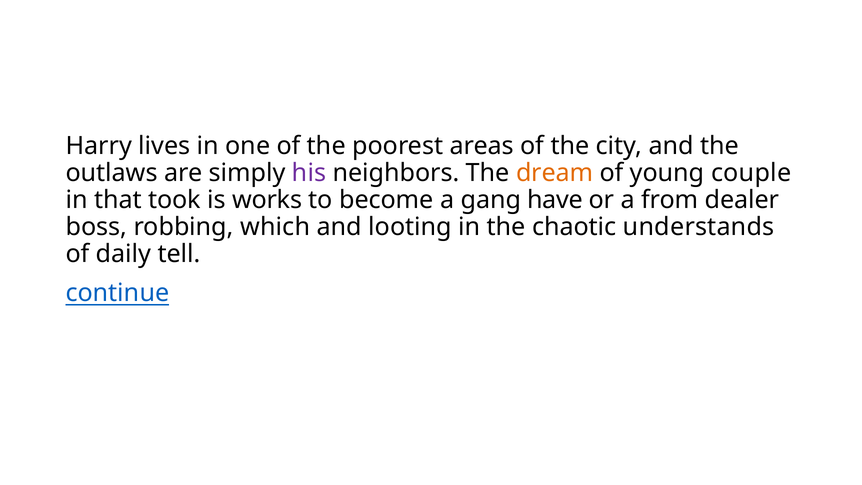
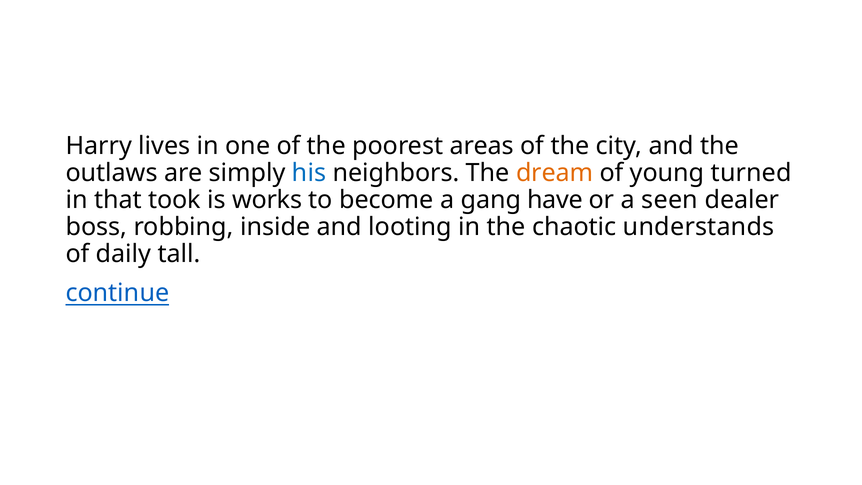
his colour: purple -> blue
couple: couple -> turned
from: from -> seen
which: which -> inside
tell: tell -> tall
